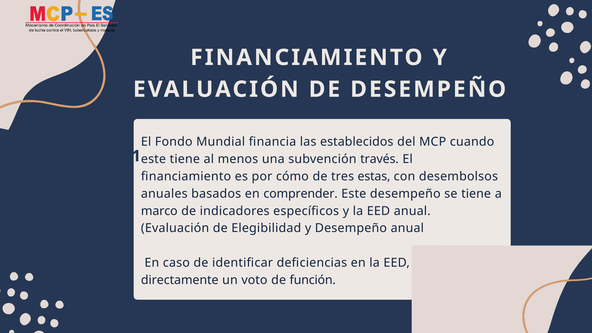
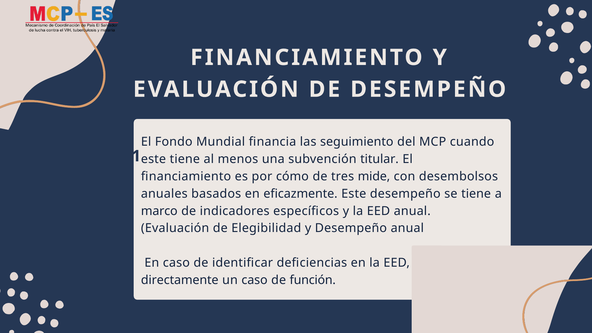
establecidos: establecidos -> seguimiento
través: través -> titular
estas: estas -> mide
comprender: comprender -> eficazmente
un voto: voto -> caso
